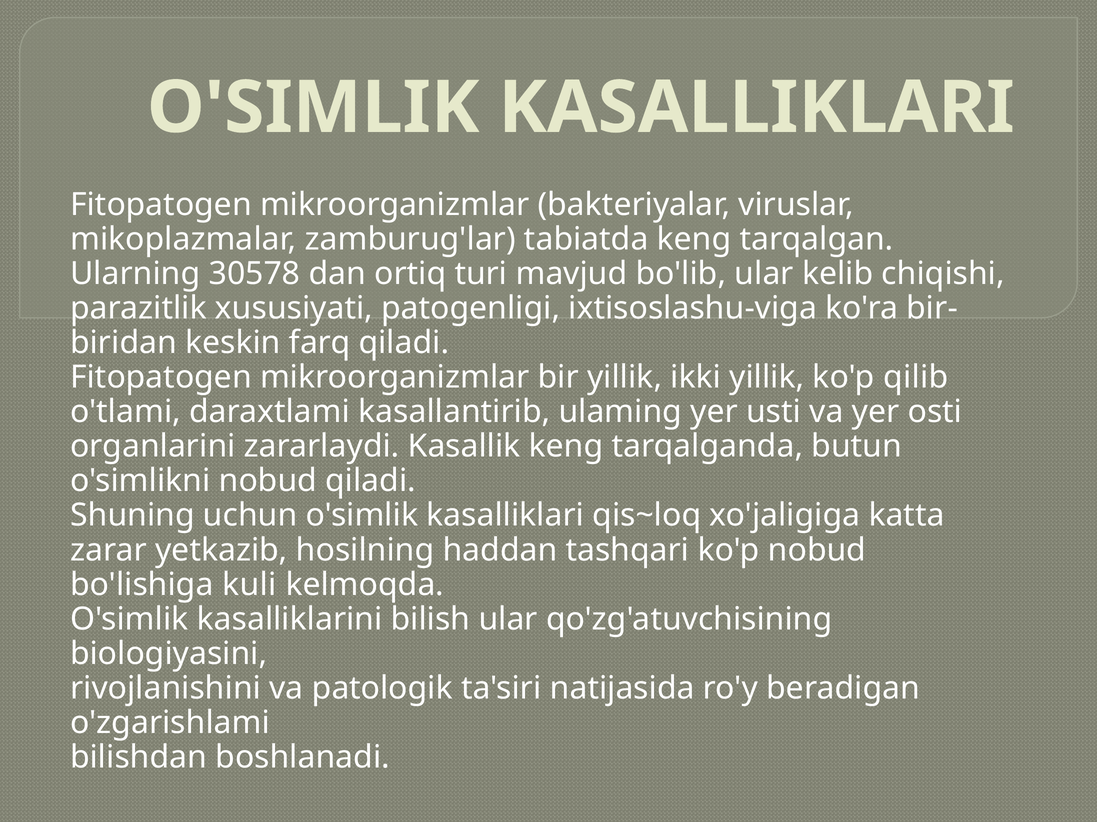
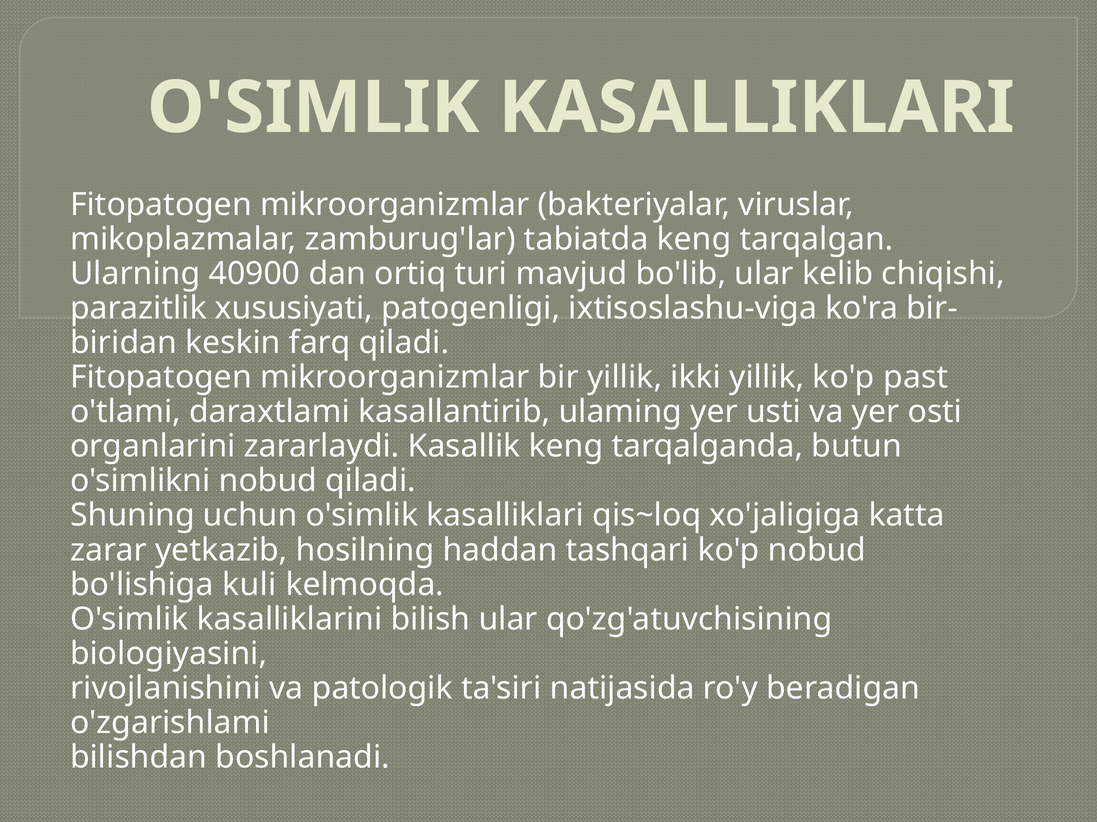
30578: 30578 -> 40900
qilib: qilib -> past
